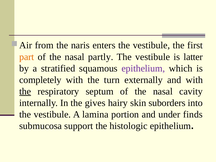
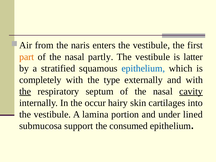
epithelium at (143, 68) colour: purple -> blue
turn: turn -> type
cavity underline: none -> present
gives: gives -> occur
suborders: suborders -> cartilages
finds: finds -> lined
histologic: histologic -> consumed
